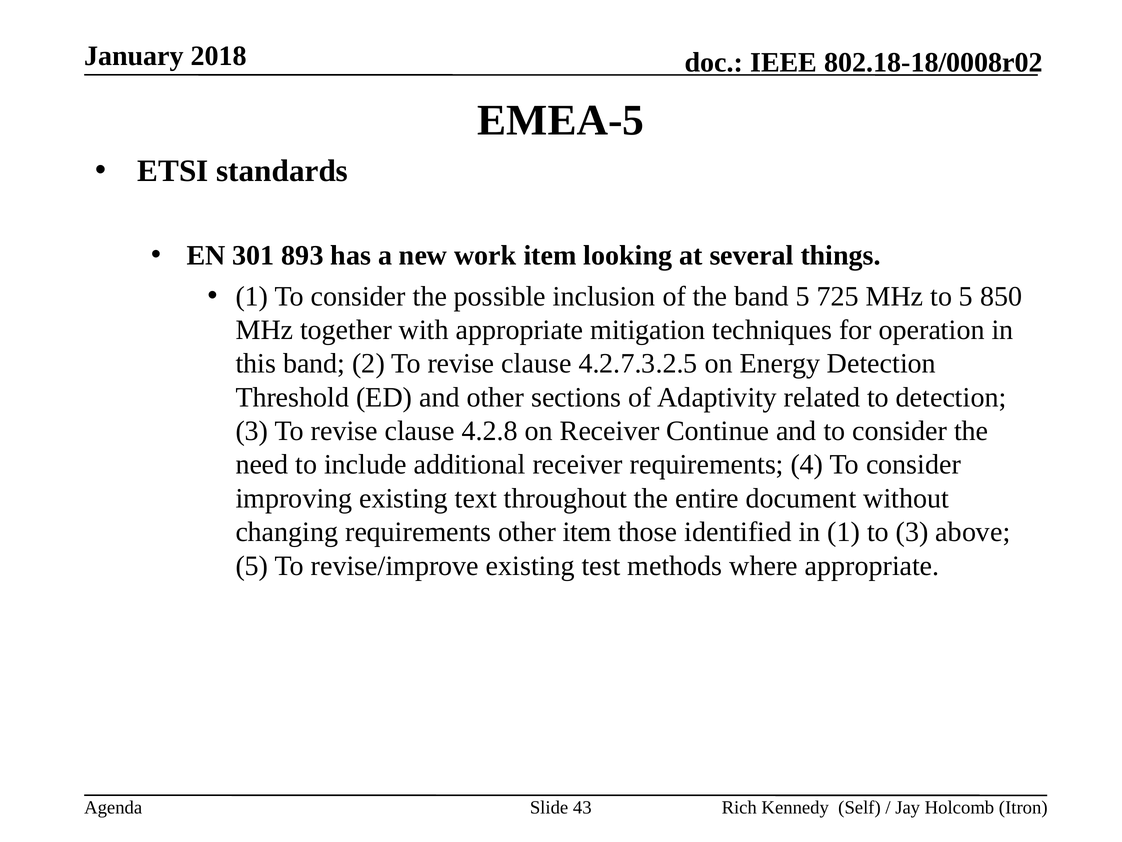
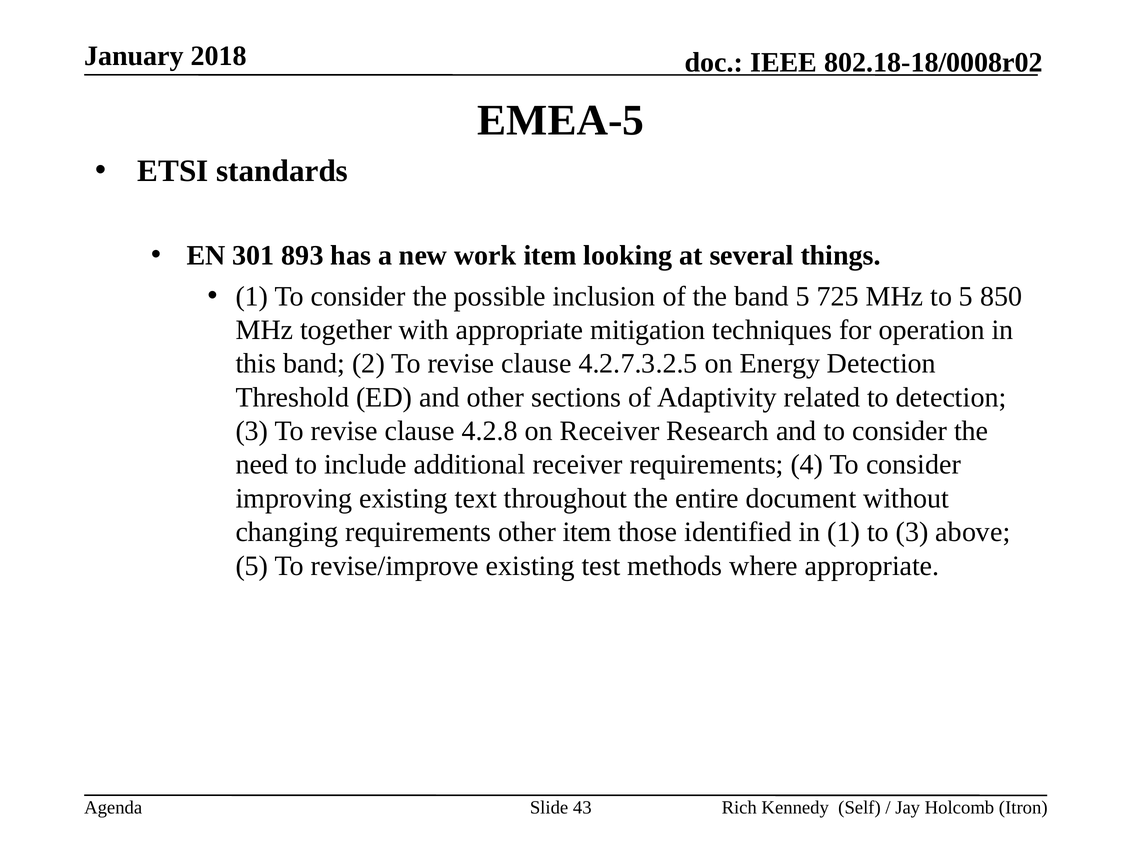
Continue: Continue -> Research
